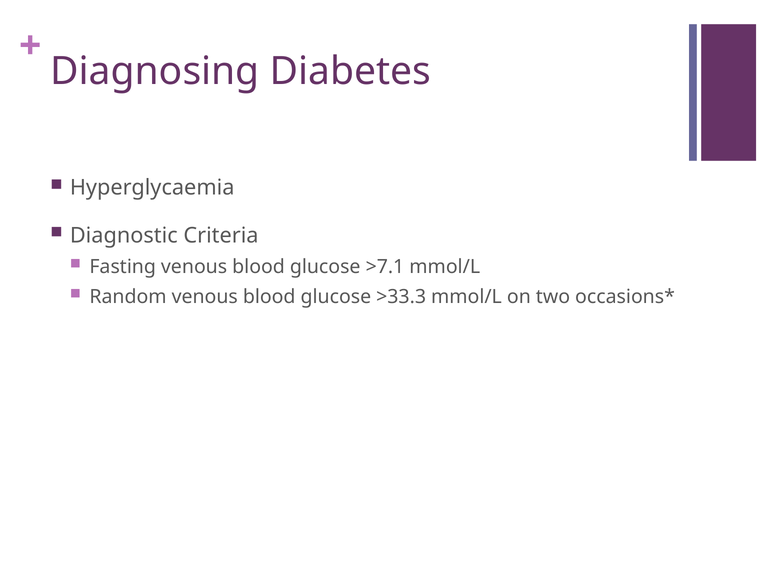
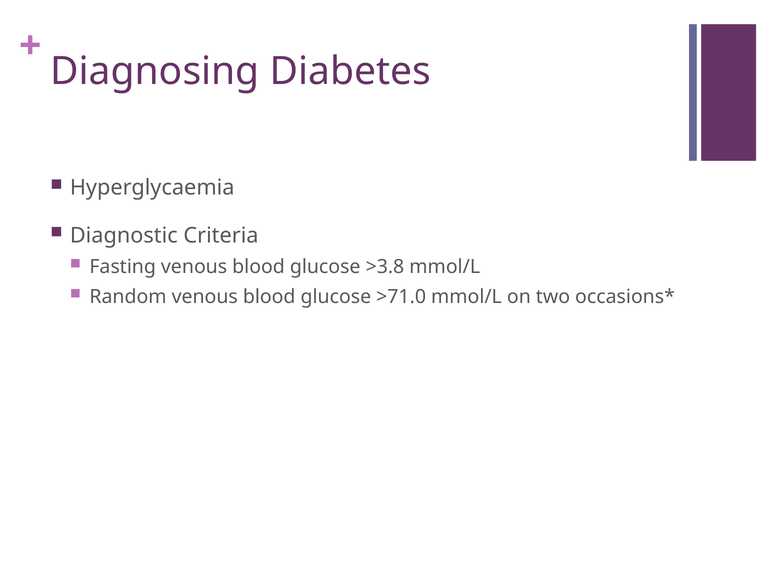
>7.1: >7.1 -> >3.8
>33.3: >33.3 -> >71.0
